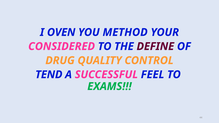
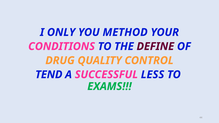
OVEN: OVEN -> ONLY
CONSIDERED: CONSIDERED -> CONDITIONS
FEEL: FEEL -> LESS
